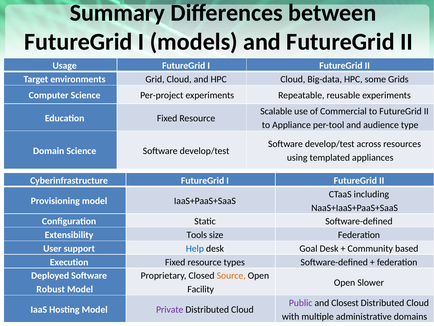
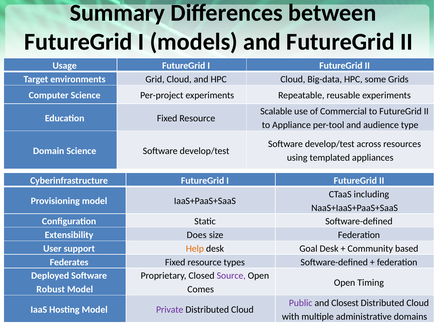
Tools: Tools -> Does
Help colour: blue -> orange
Execution: Execution -> Federates
Source colour: orange -> purple
Slower: Slower -> Timing
Facility: Facility -> Comes
